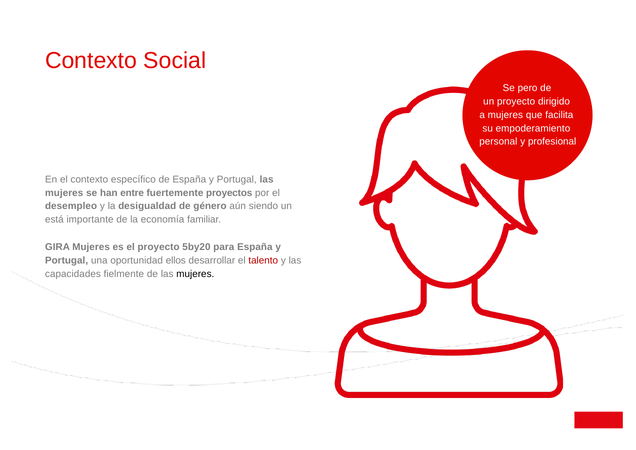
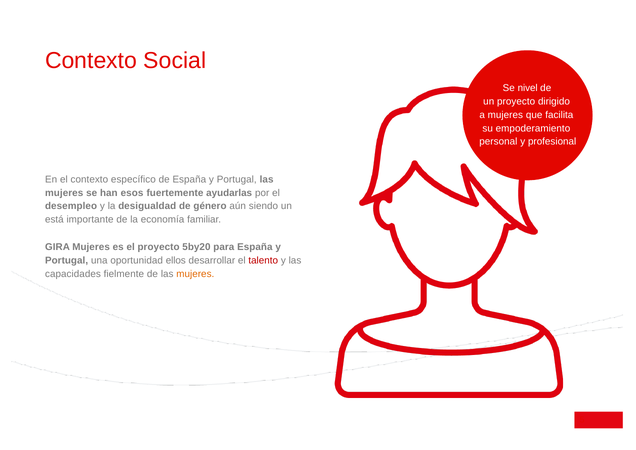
pero: pero -> nivel
entre: entre -> esos
proyectos: proyectos -> ayudarlas
mujeres at (195, 274) colour: black -> orange
